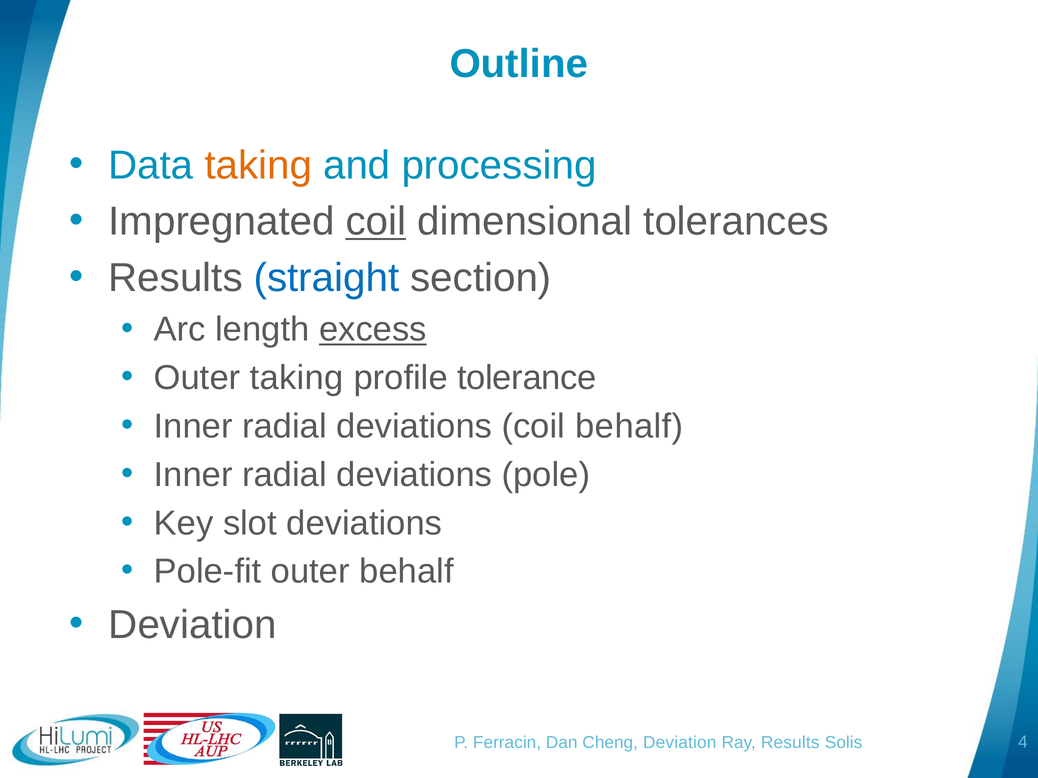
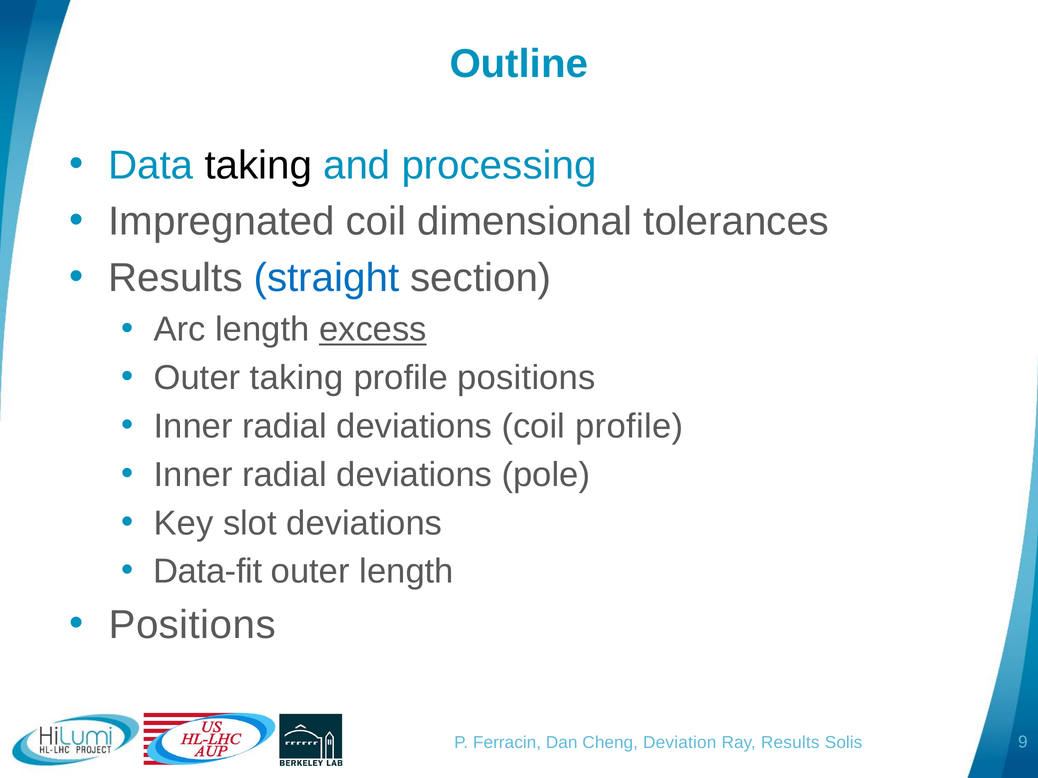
taking at (258, 165) colour: orange -> black
coil at (376, 222) underline: present -> none
profile tolerance: tolerance -> positions
coil behalf: behalf -> profile
Pole-fit: Pole-fit -> Data-fit
outer behalf: behalf -> length
Deviation at (192, 625): Deviation -> Positions
4: 4 -> 9
